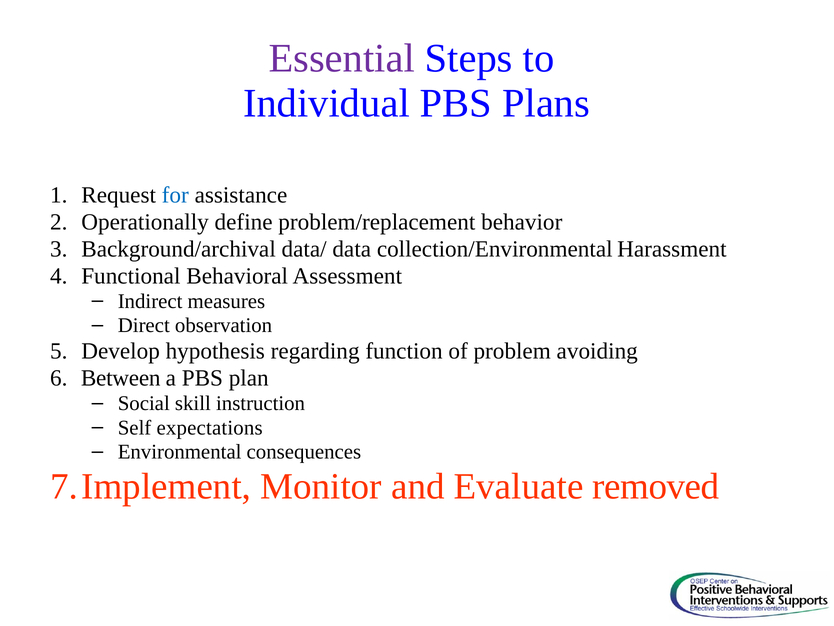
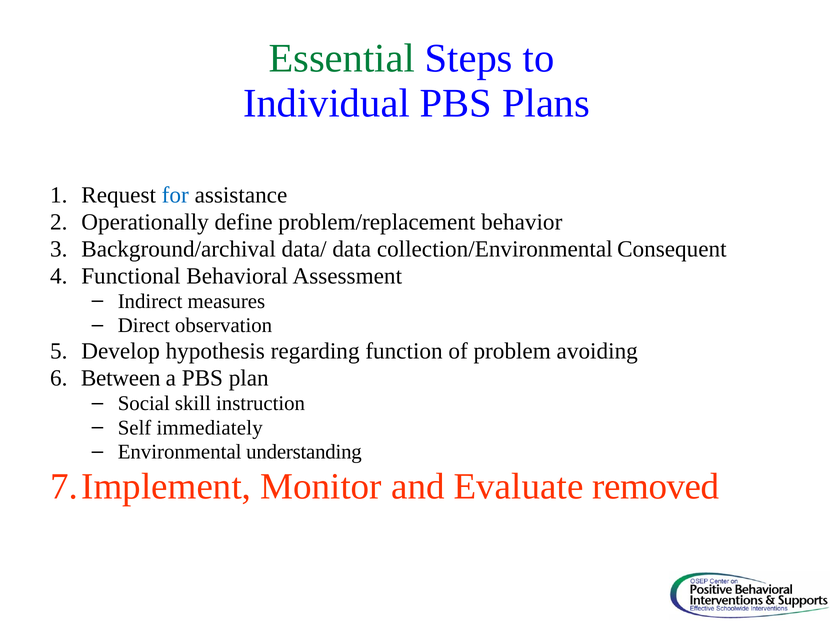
Essential colour: purple -> green
Harassment: Harassment -> Consequent
expectations: expectations -> immediately
consequences: consequences -> understanding
